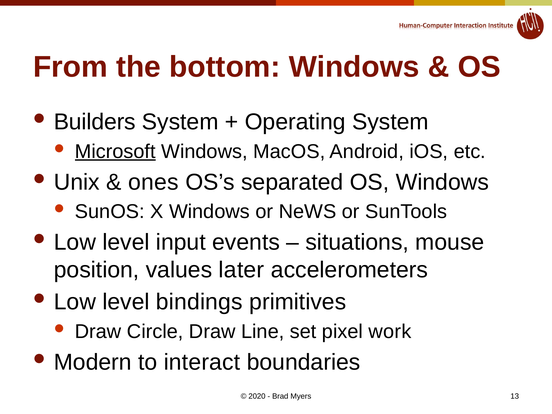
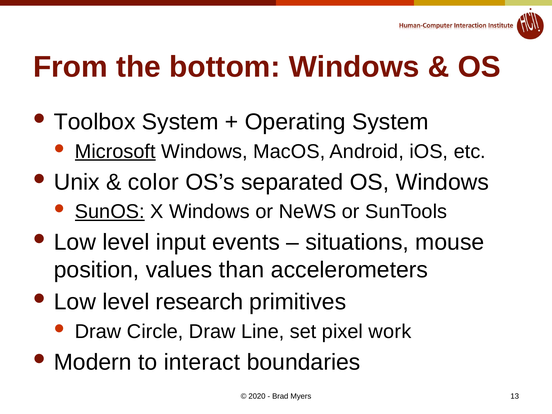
Builders: Builders -> Toolbox
ones: ones -> color
SunOS underline: none -> present
later: later -> than
bindings: bindings -> research
